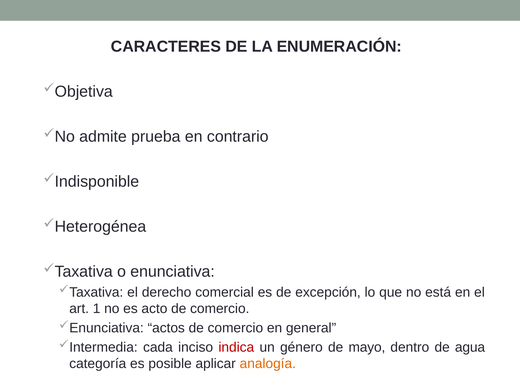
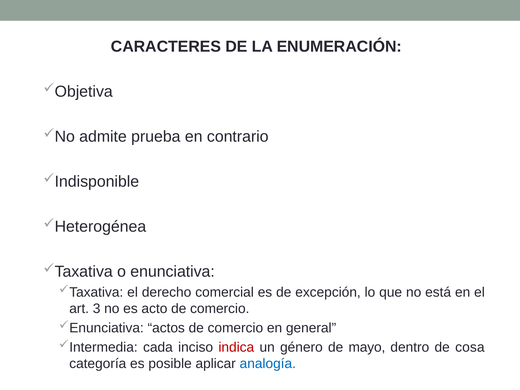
1: 1 -> 3
agua: agua -> cosa
analogía colour: orange -> blue
